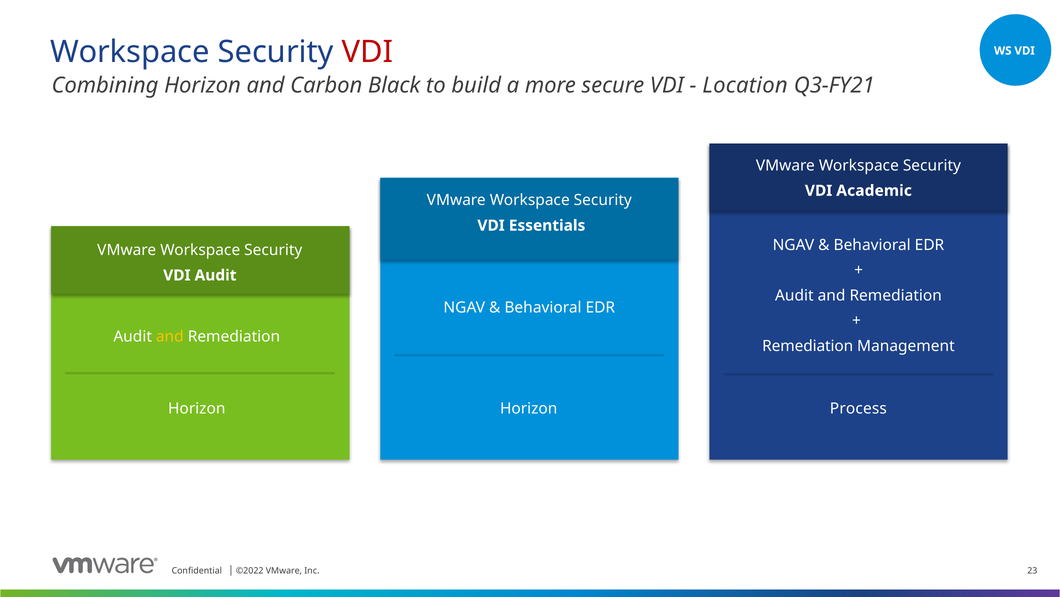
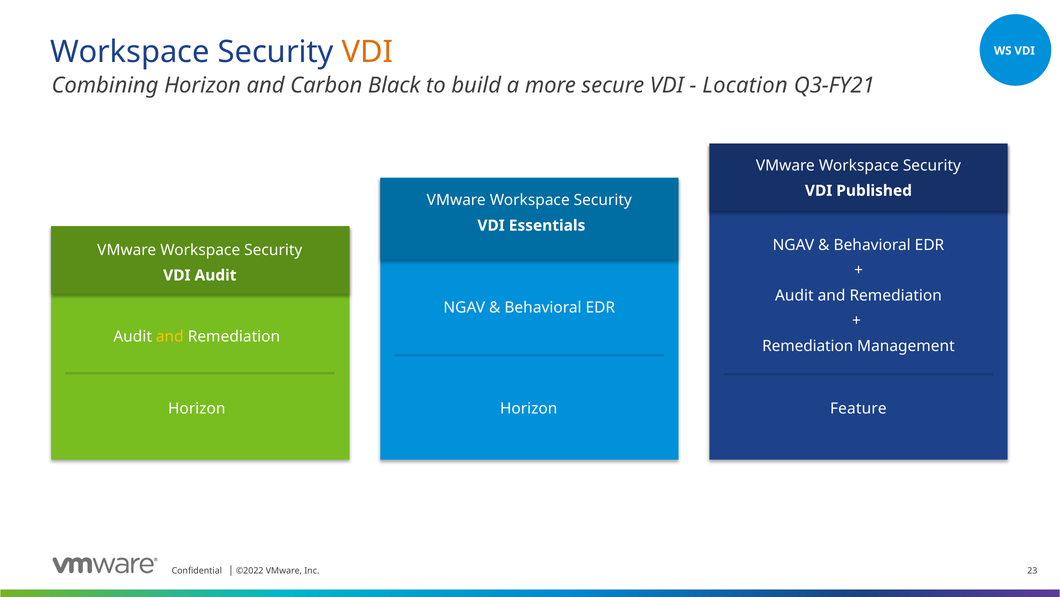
VDI at (367, 52) colour: red -> orange
Academic: Academic -> Published
Process: Process -> Feature
